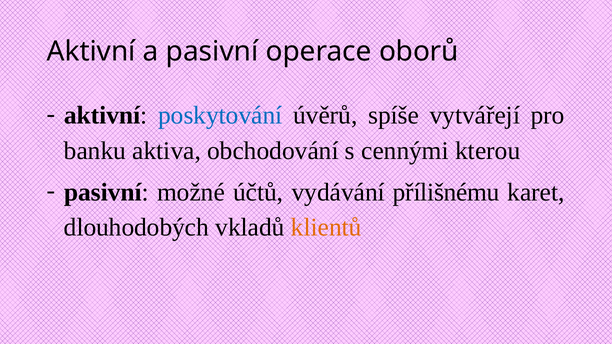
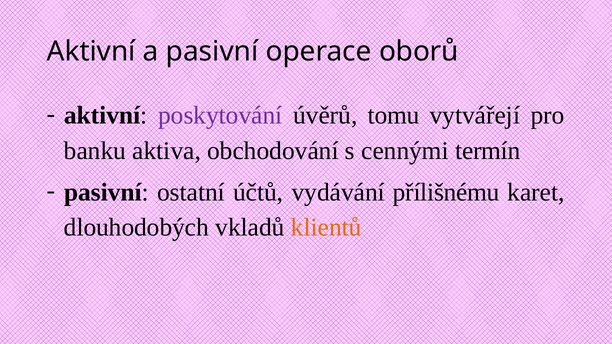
poskytování colour: blue -> purple
spíše: spíše -> tomu
kterou: kterou -> termín
možné: možné -> ostatní
